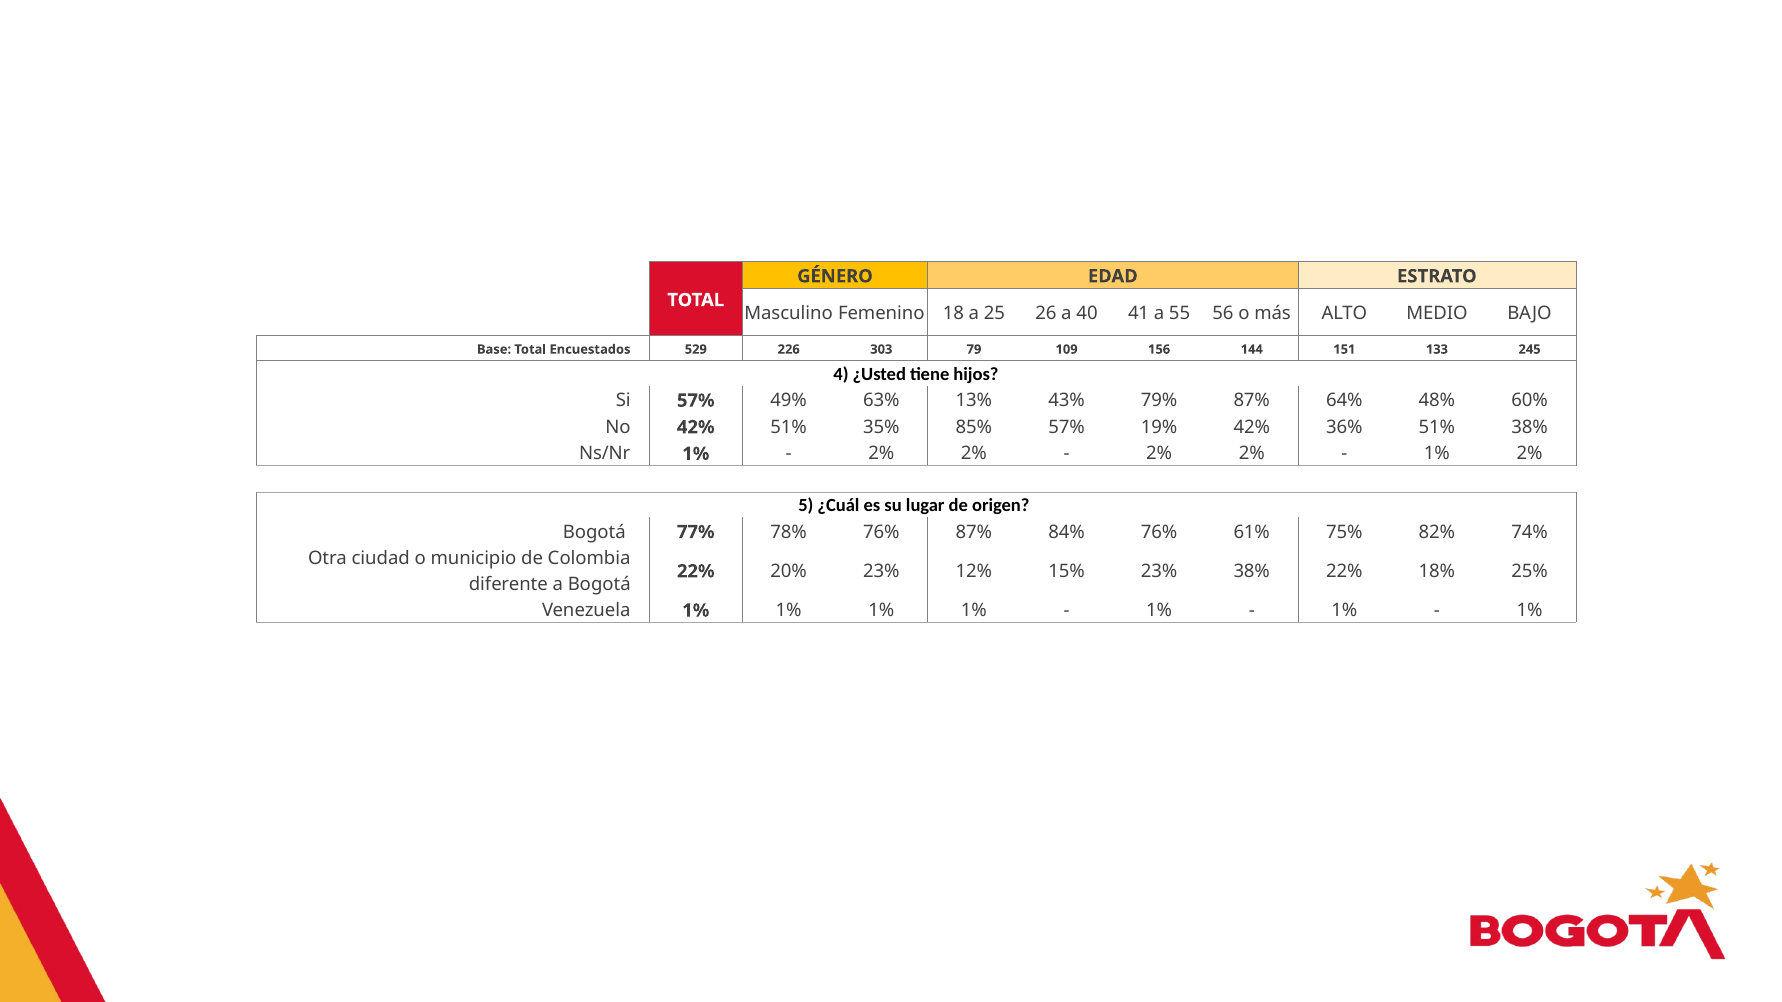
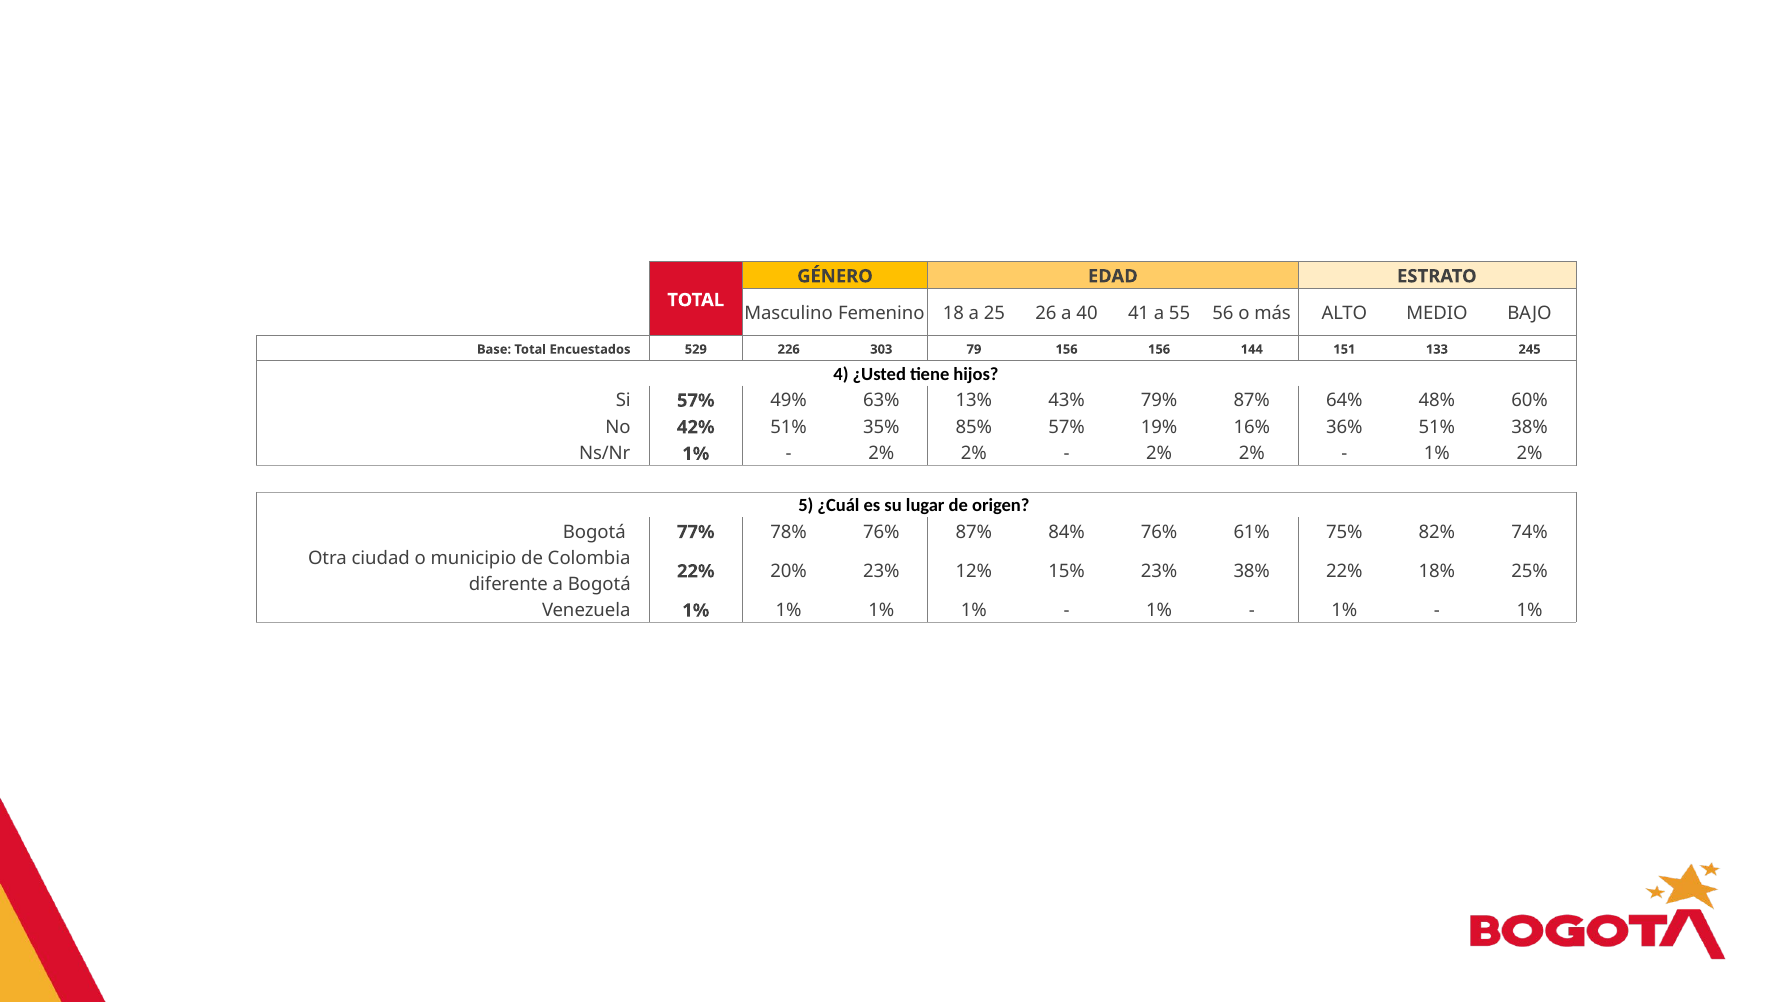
79 109: 109 -> 156
19% 42%: 42% -> 16%
